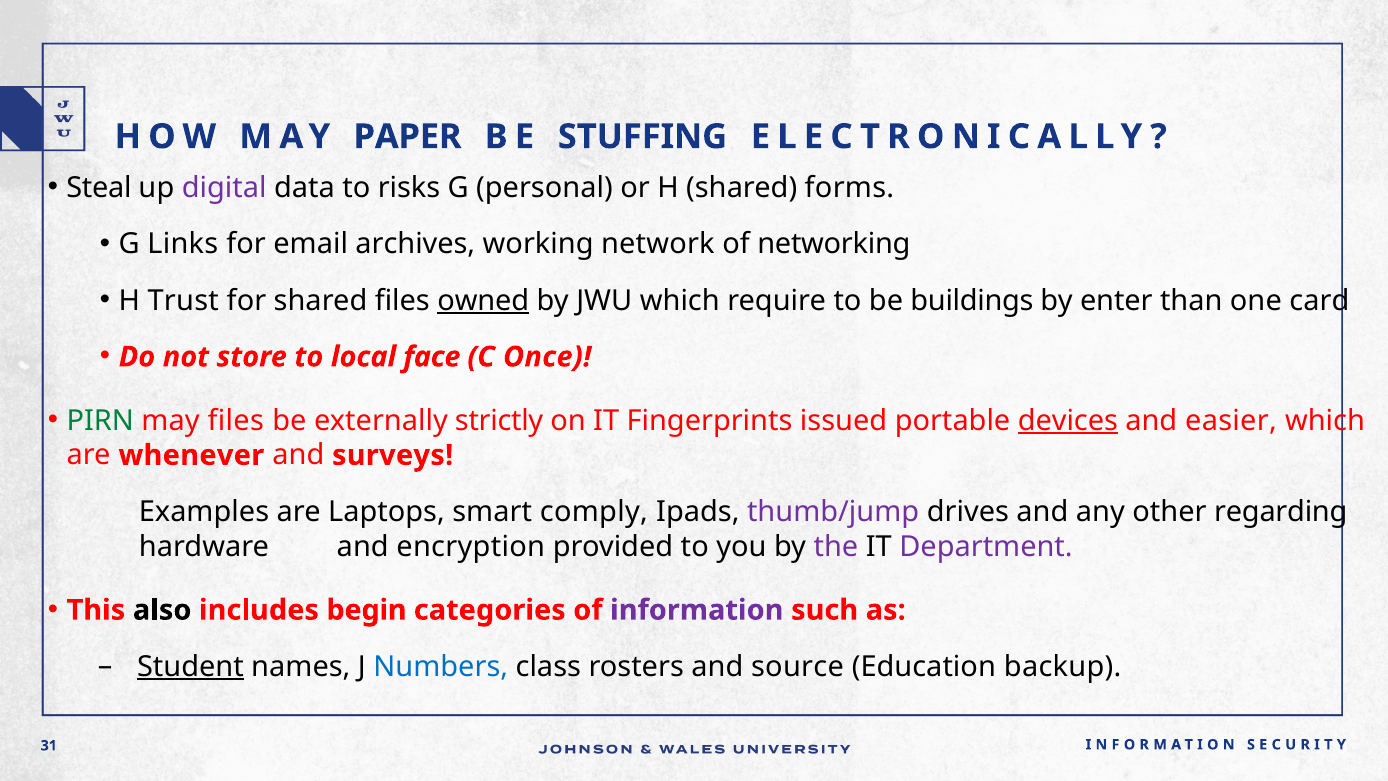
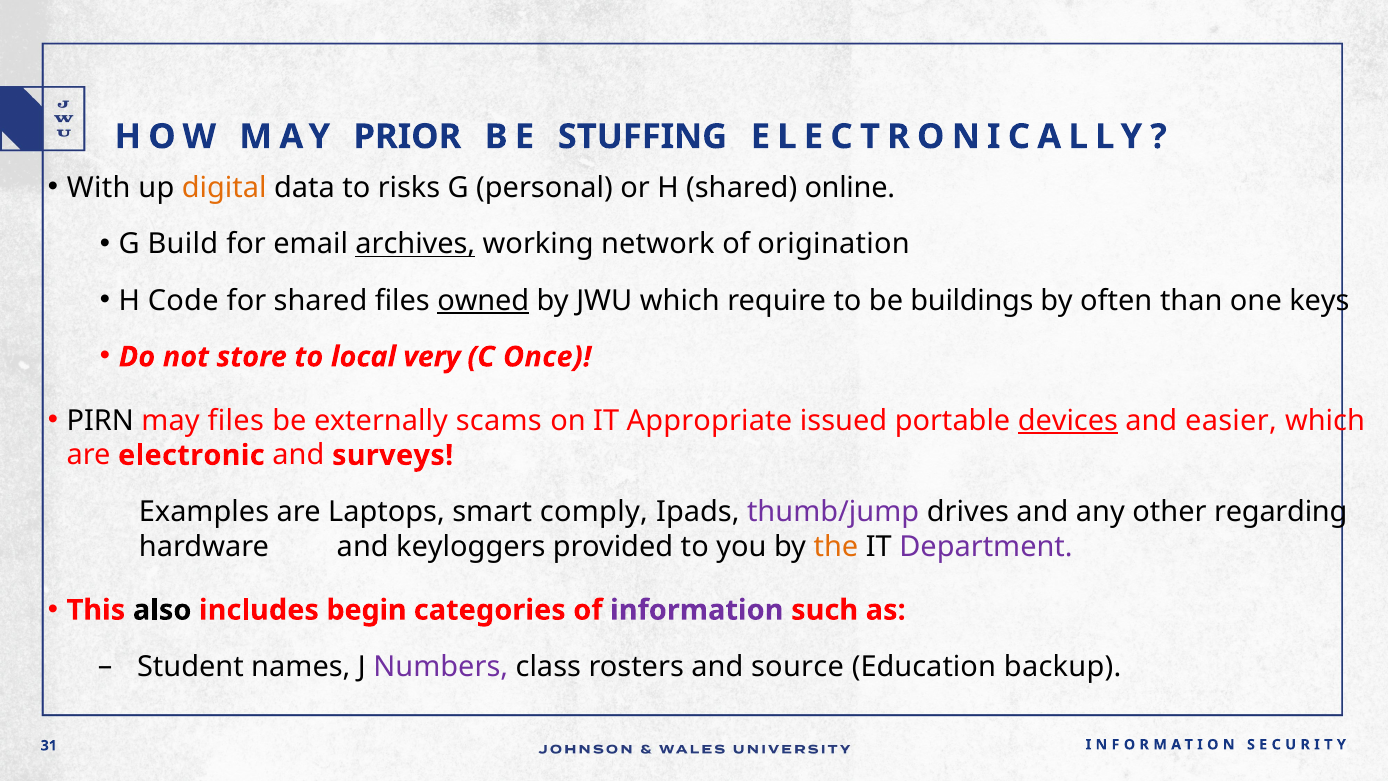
PAPER: PAPER -> PRIOR
Steal: Steal -> With
digital colour: purple -> orange
forms: forms -> online
Links: Links -> Build
archives underline: none -> present
networking: networking -> origination
Trust: Trust -> Code
enter: enter -> often
card: card -> keys
face: face -> very
PIRN colour: green -> black
strictly: strictly -> scams
Fingerprints: Fingerprints -> Appropriate
whenever: whenever -> electronic
encryption: encryption -> keyloggers
the colour: purple -> orange
Student underline: present -> none
Numbers colour: blue -> purple
